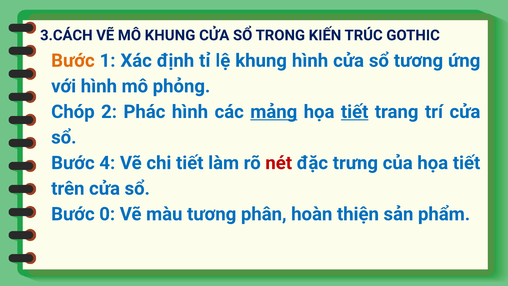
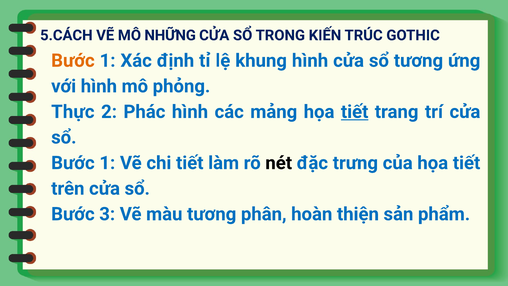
3.CÁCH: 3.CÁCH -> 5.CÁCH
MÔ KHUNG: KHUNG -> NHỮNG
Chóp: Chóp -> Thực
mảng underline: present -> none
4 at (107, 163): 4 -> 1
nét colour: red -> black
0: 0 -> 3
